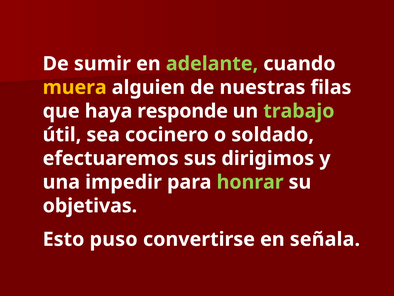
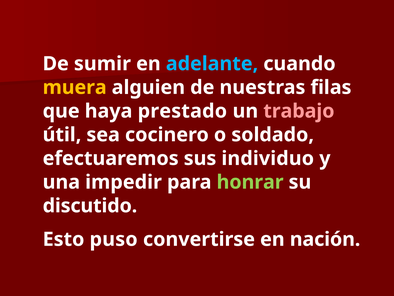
adelante colour: light green -> light blue
responde: responde -> prestado
trabajo colour: light green -> pink
dirigimos: dirigimos -> individuo
objetivas: objetivas -> discutido
señala: señala -> nación
